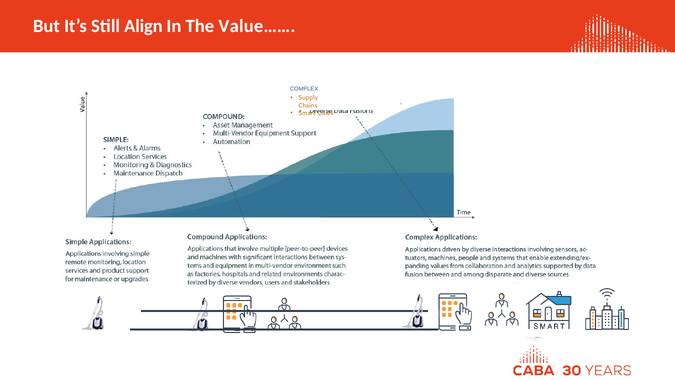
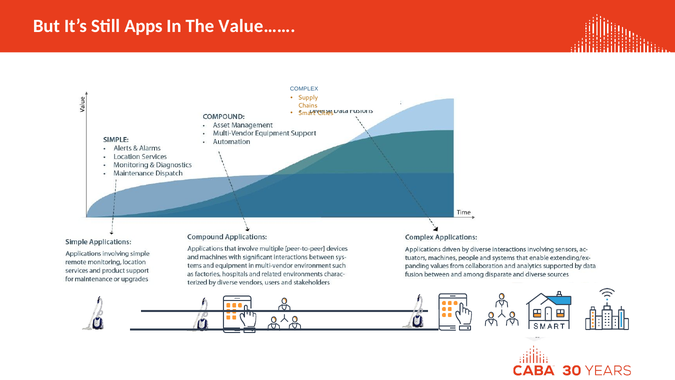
Align: Align -> Apps
